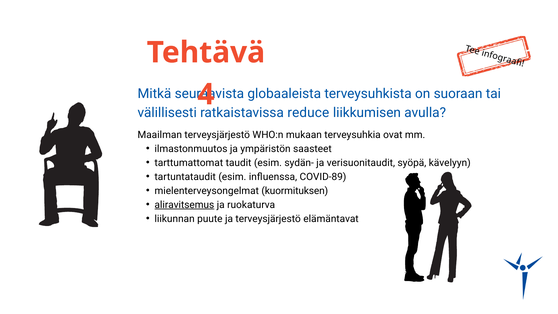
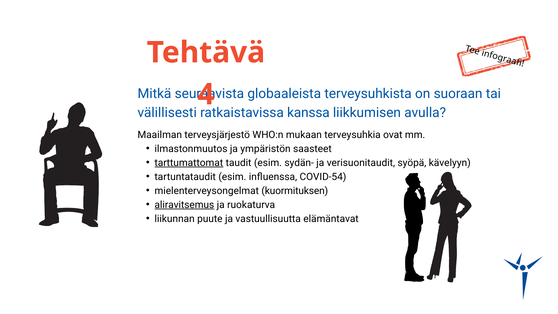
reduce: reduce -> kanssa
tarttumattomat underline: none -> present
COVID-89: COVID-89 -> COVID-54
ja terveysjärjestö: terveysjärjestö -> vastuullisuutta
